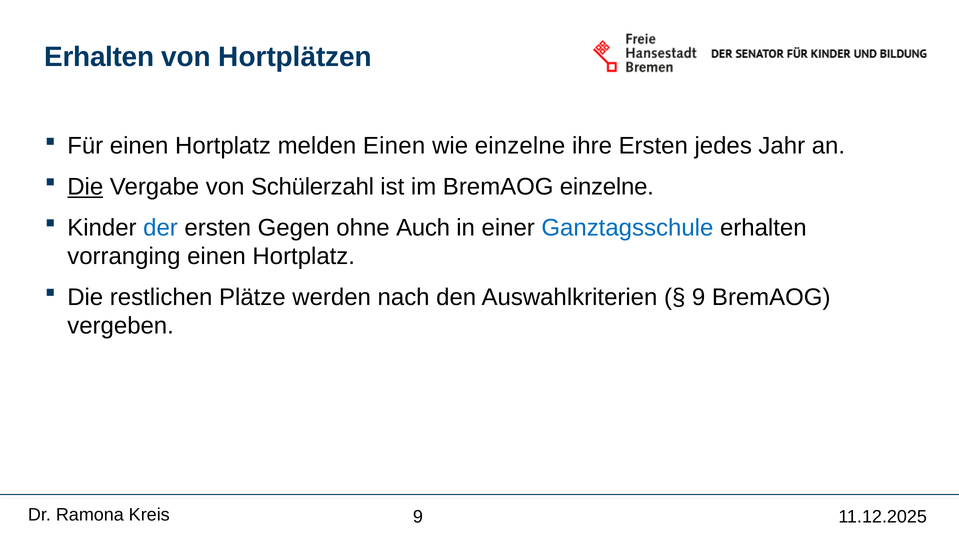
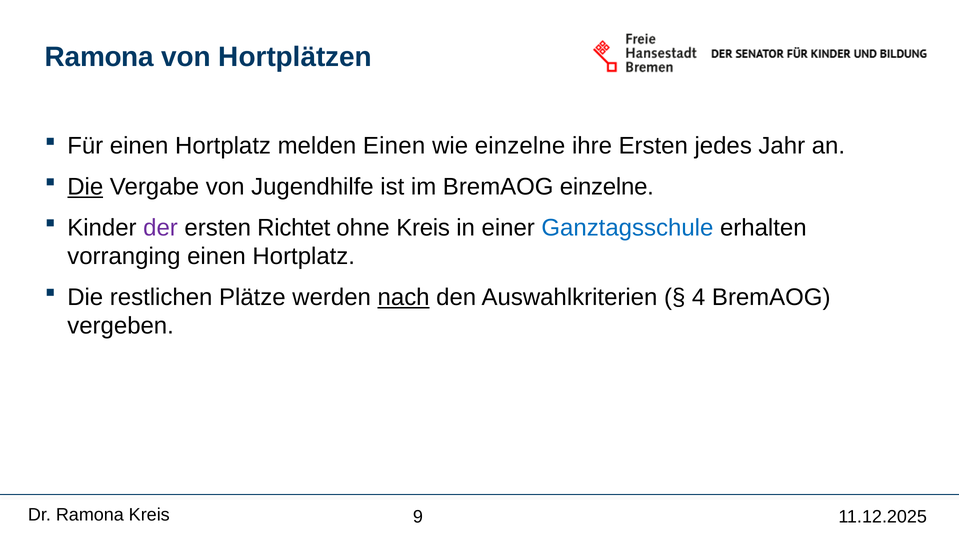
Erhalten at (99, 57): Erhalten -> Ramona
Schülerzahl: Schülerzahl -> Jugendhilfe
der colour: blue -> purple
Gegen: Gegen -> Richtet
ohne Auch: Auch -> Kreis
nach underline: none -> present
9 at (699, 297): 9 -> 4
